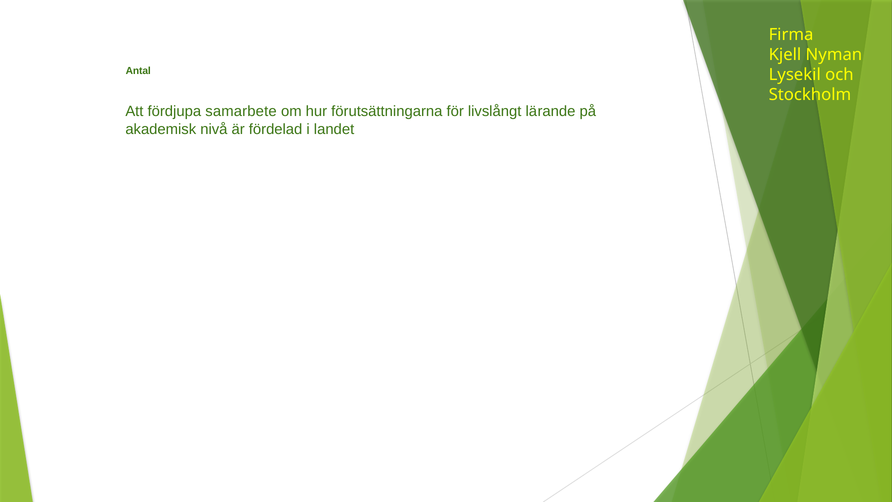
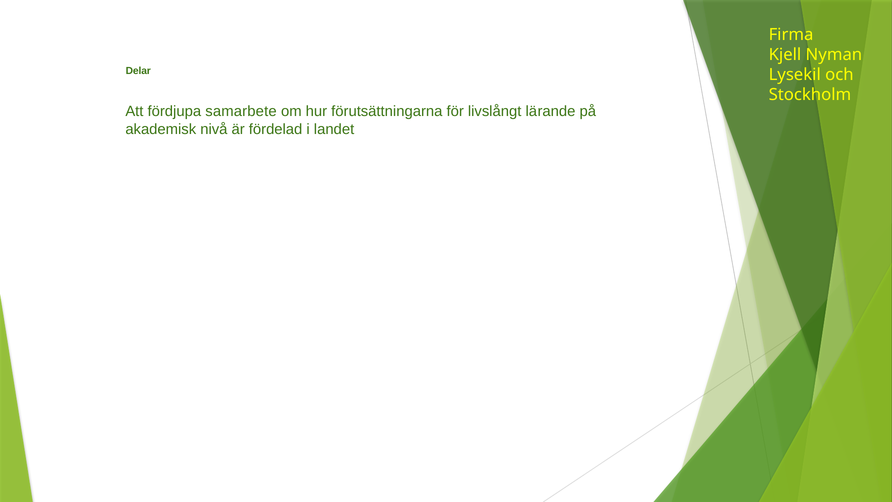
Antal: Antal -> Delar
